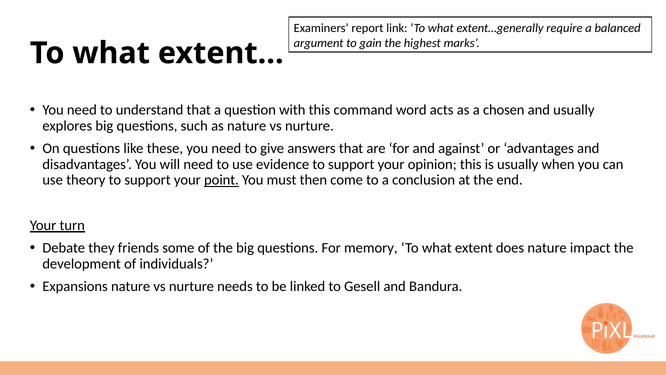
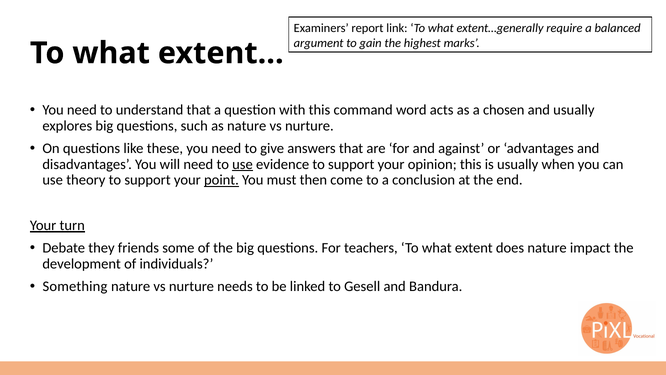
use at (243, 164) underline: none -> present
memory: memory -> teachers
Expansions: Expansions -> Something
